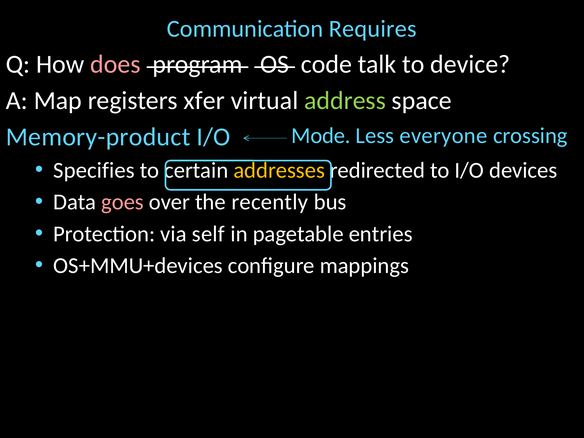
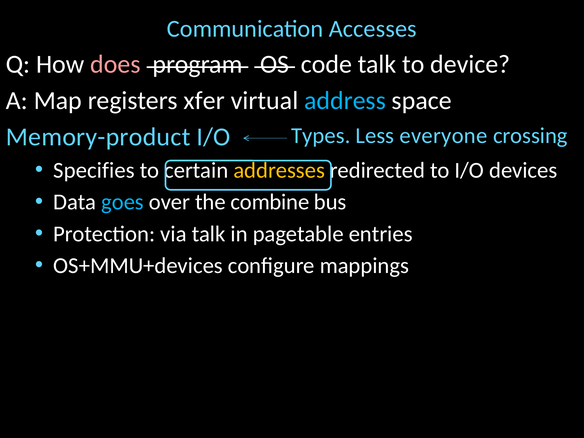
Requires: Requires -> Accesses
address colour: light green -> light blue
Mode: Mode -> Types
goes colour: pink -> light blue
recently: recently -> combine
via self: self -> talk
